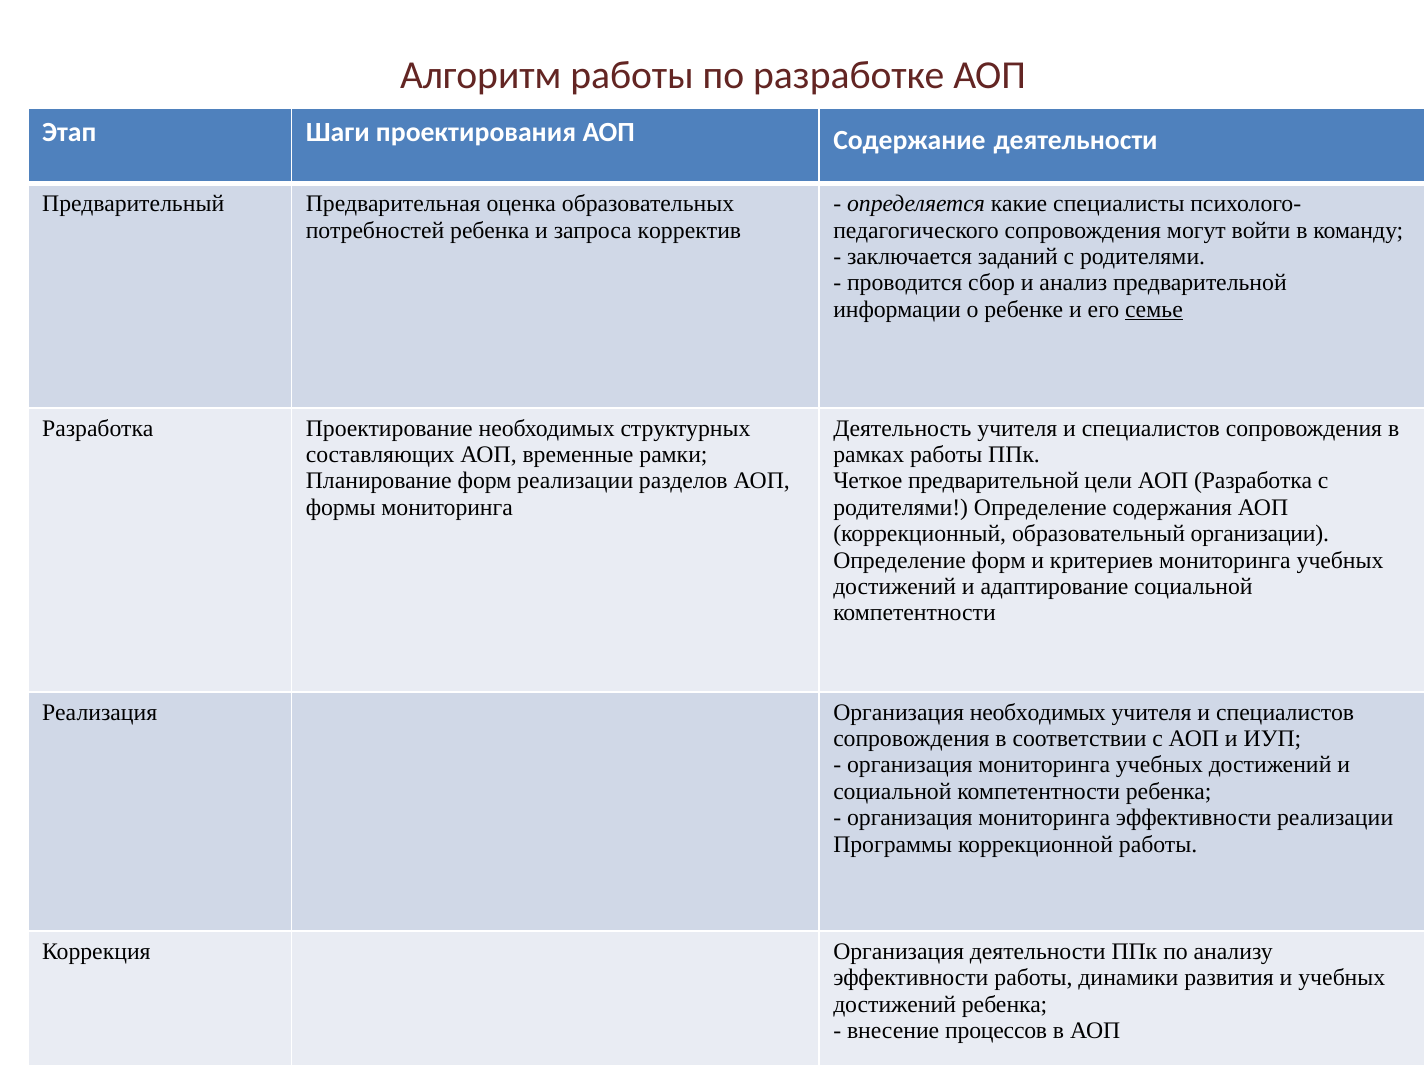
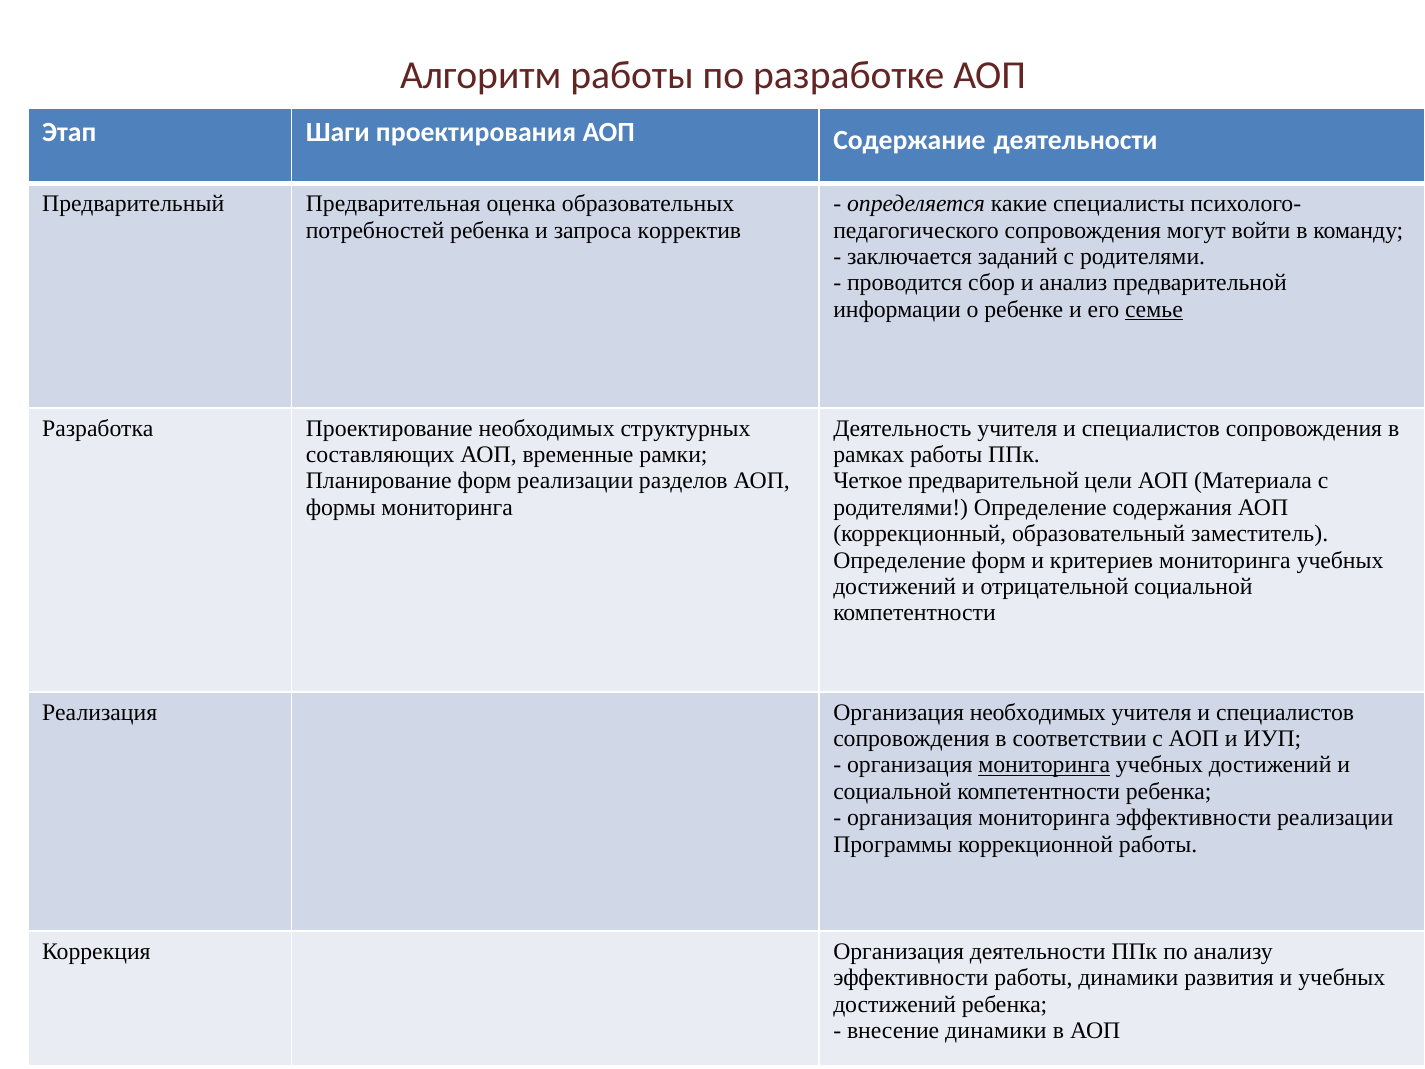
АОП Разработка: Разработка -> Материала
организации: организации -> заместитель
адаптирование: адаптирование -> отрицательной
мониторинга at (1044, 765) underline: none -> present
внесение процессов: процессов -> динамики
